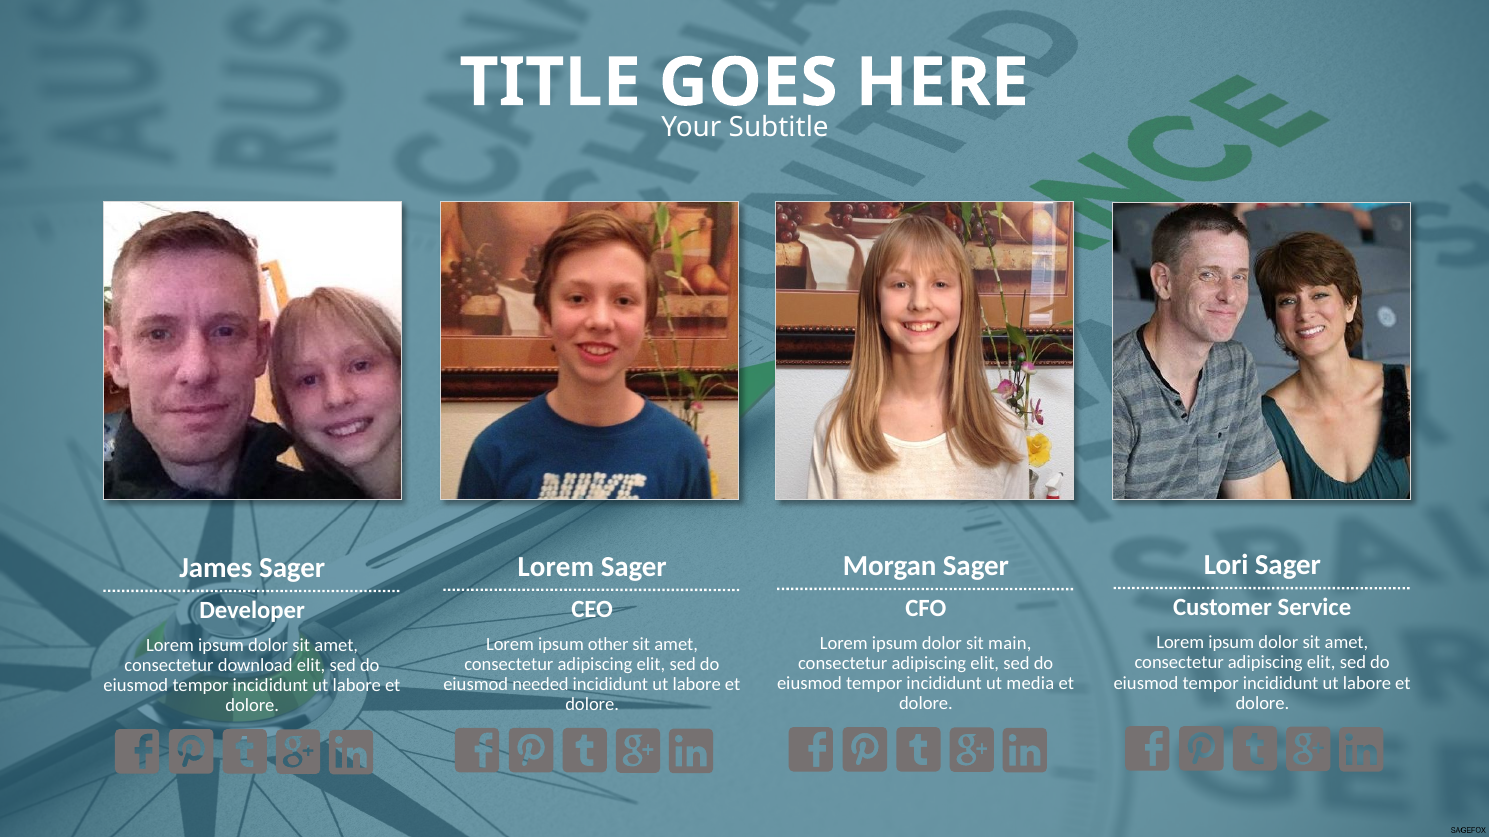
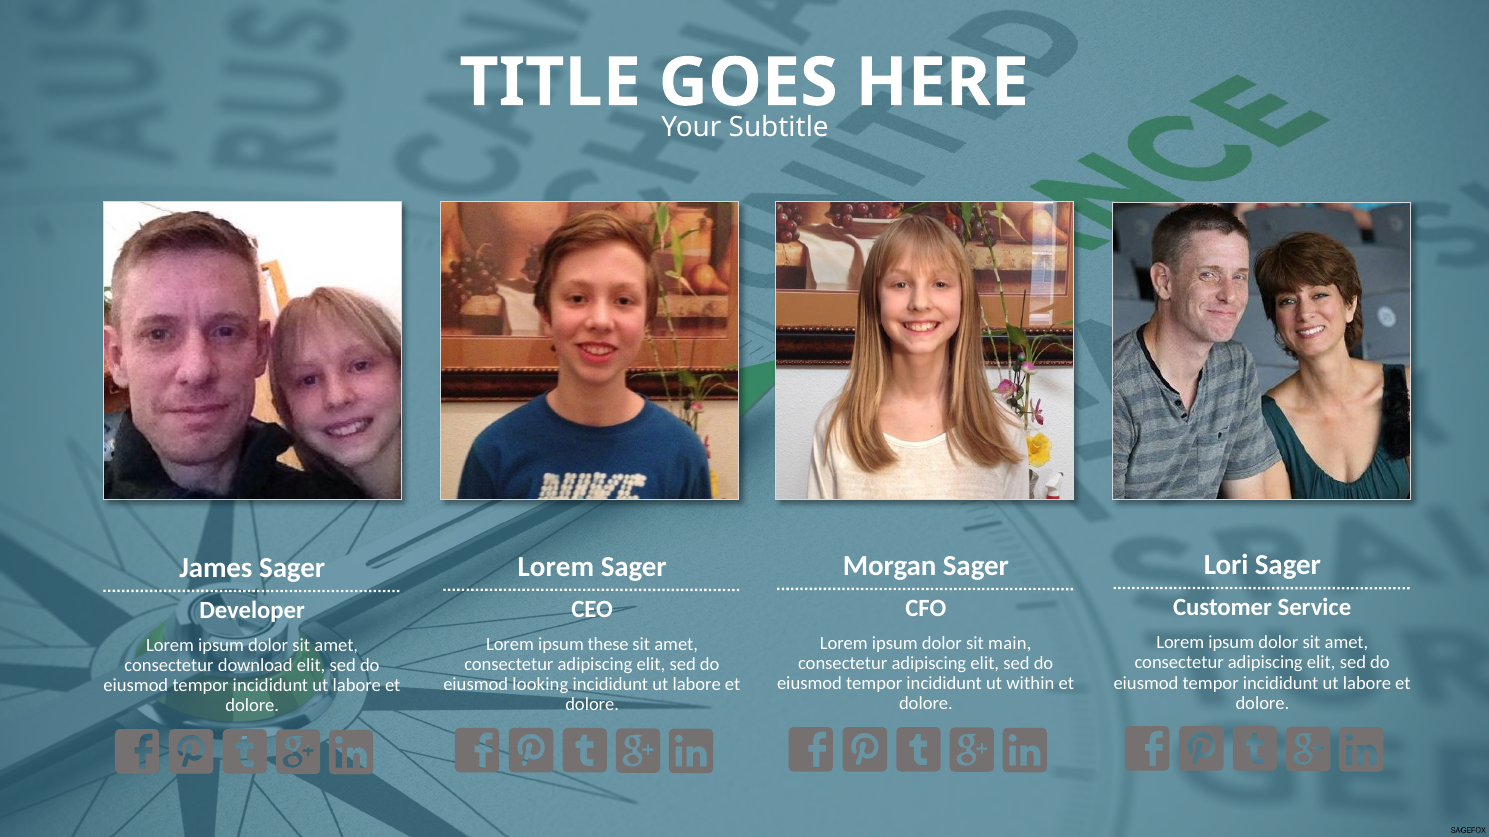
other: other -> these
media: media -> within
needed: needed -> looking
